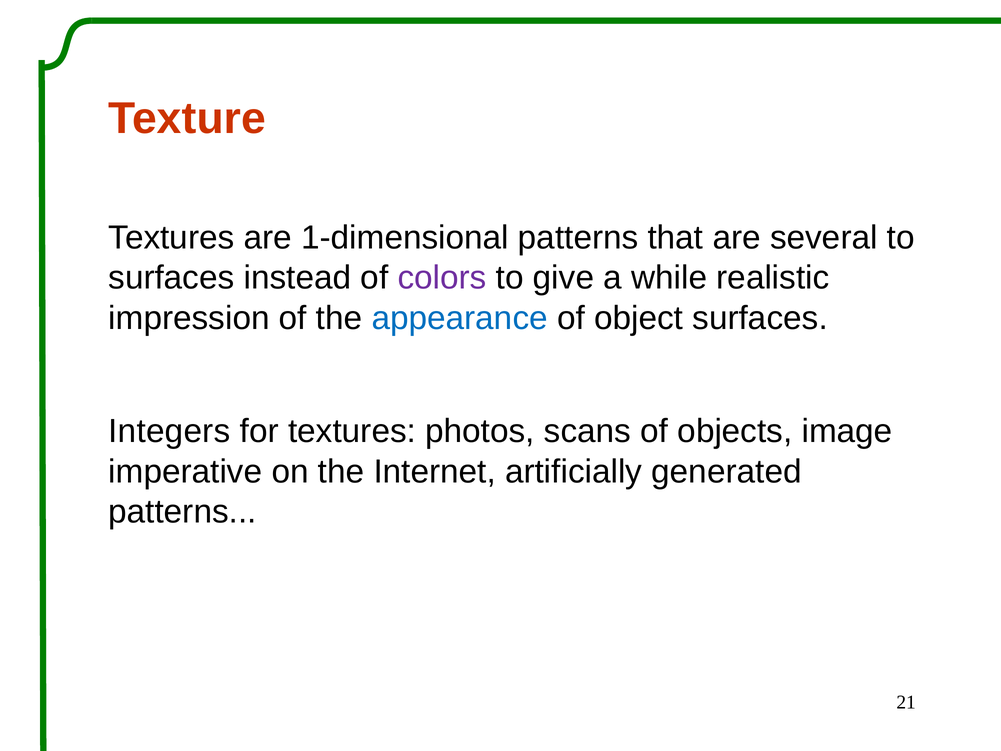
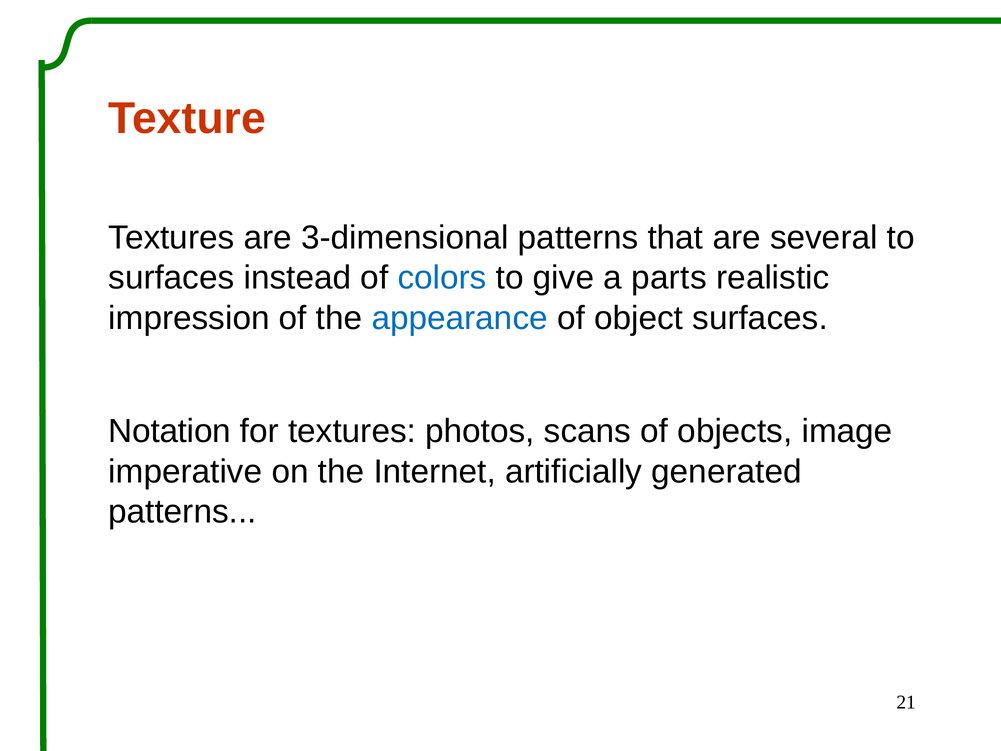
1-dimensional: 1-dimensional -> 3-dimensional
colors colour: purple -> blue
while: while -> parts
Integers: Integers -> Notation
